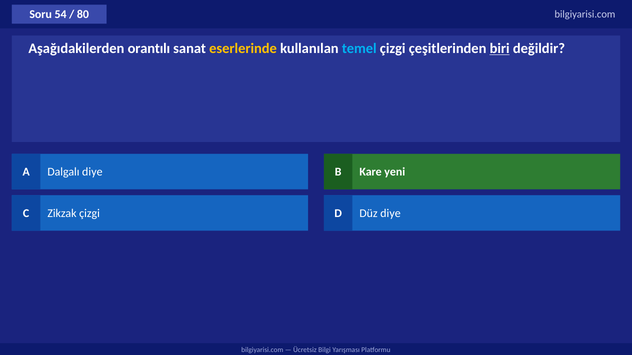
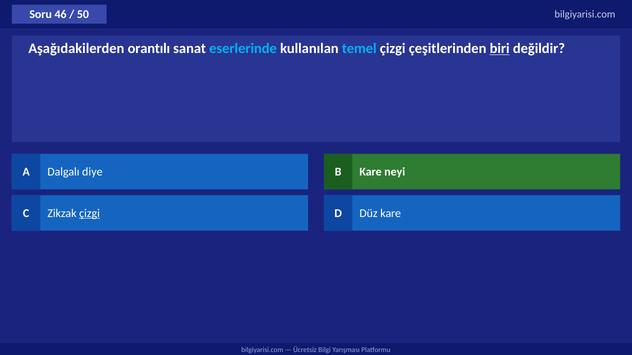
54: 54 -> 46
80: 80 -> 50
eserlerinde colour: yellow -> light blue
yeni: yeni -> neyi
çizgi at (90, 213) underline: none -> present
Düz diye: diye -> kare
